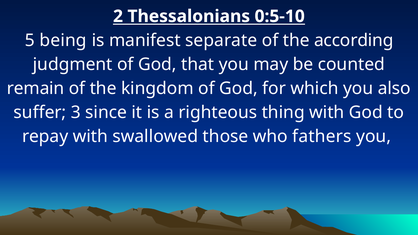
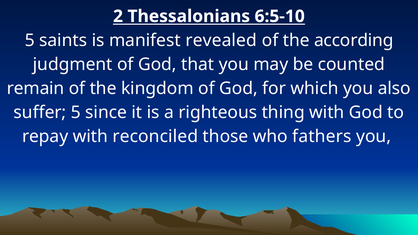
0:5-10: 0:5-10 -> 6:5-10
being: being -> saints
separate: separate -> revealed
suffer 3: 3 -> 5
swallowed: swallowed -> reconciled
